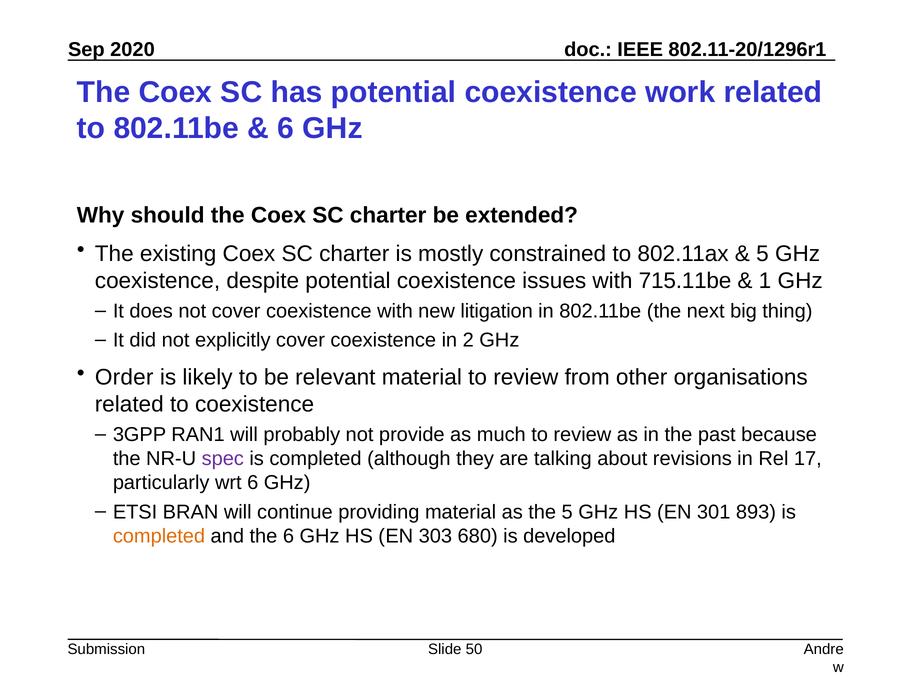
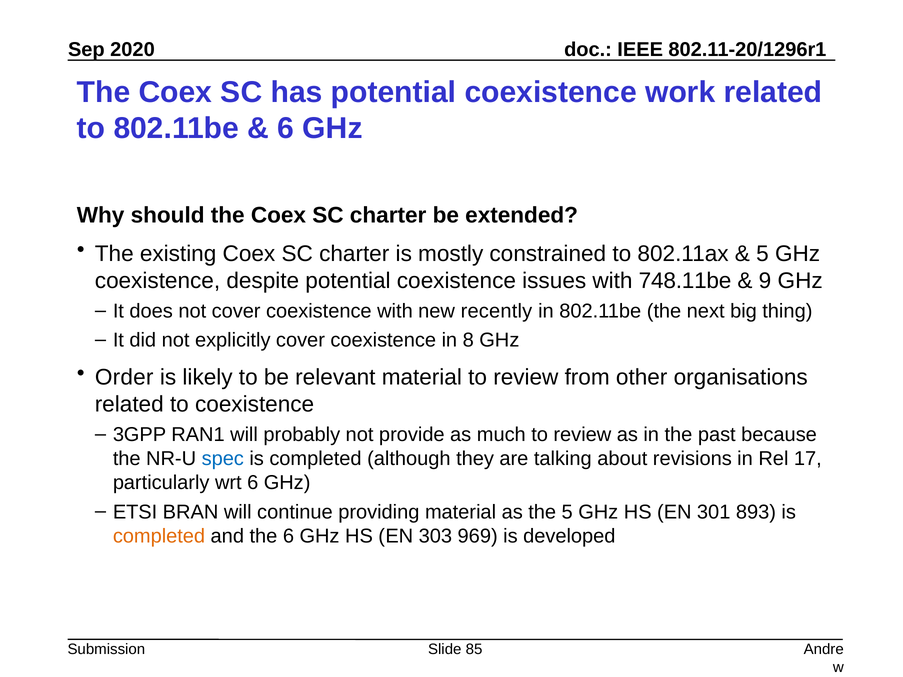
715.11be: 715.11be -> 748.11be
1: 1 -> 9
litigation: litigation -> recently
2: 2 -> 8
spec colour: purple -> blue
680: 680 -> 969
50: 50 -> 85
